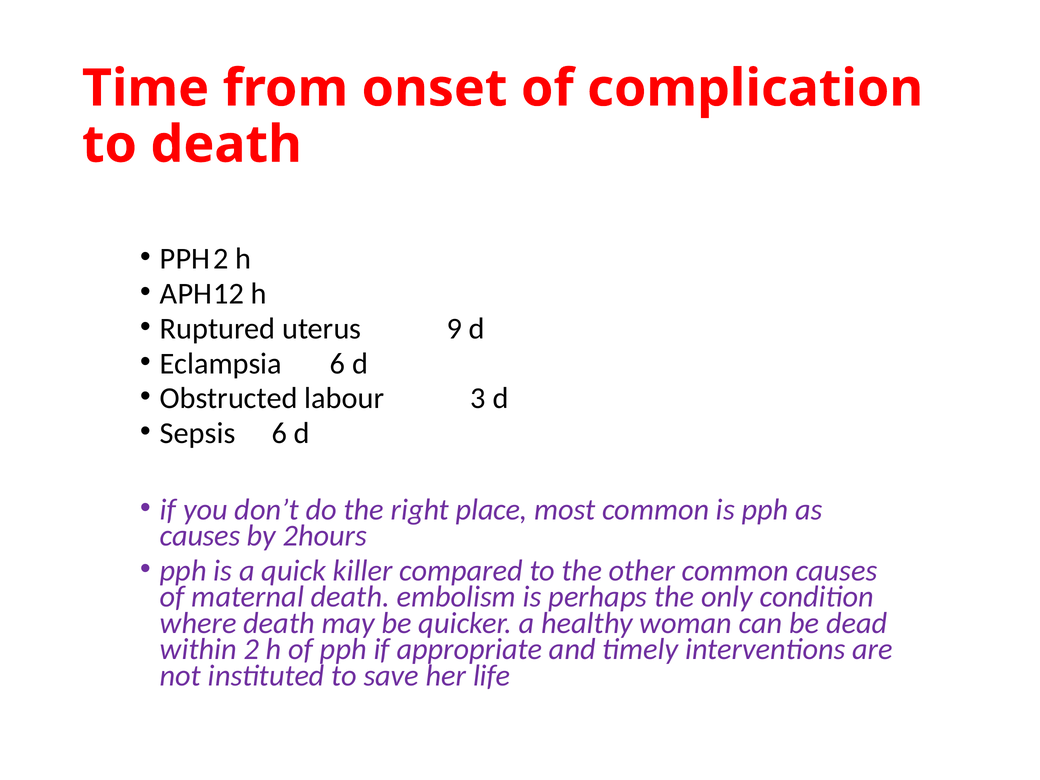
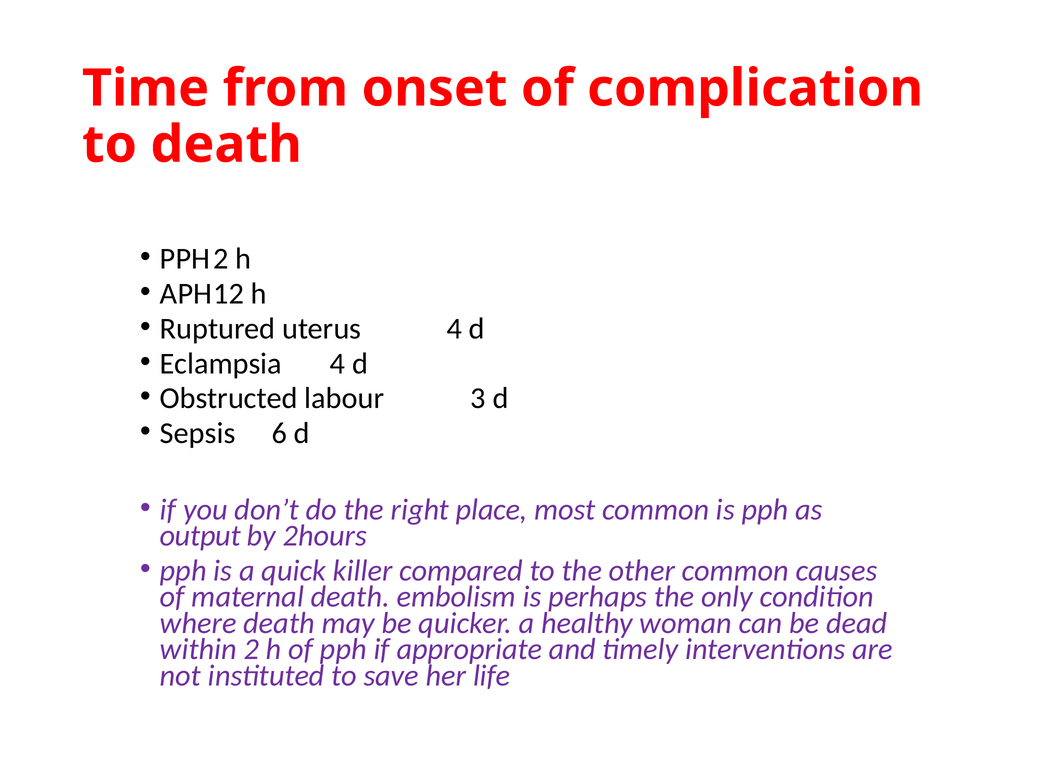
uterus 9: 9 -> 4
Eclampsia 6: 6 -> 4
causes at (200, 536): causes -> output
